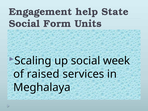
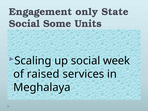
help: help -> only
Form: Form -> Some
